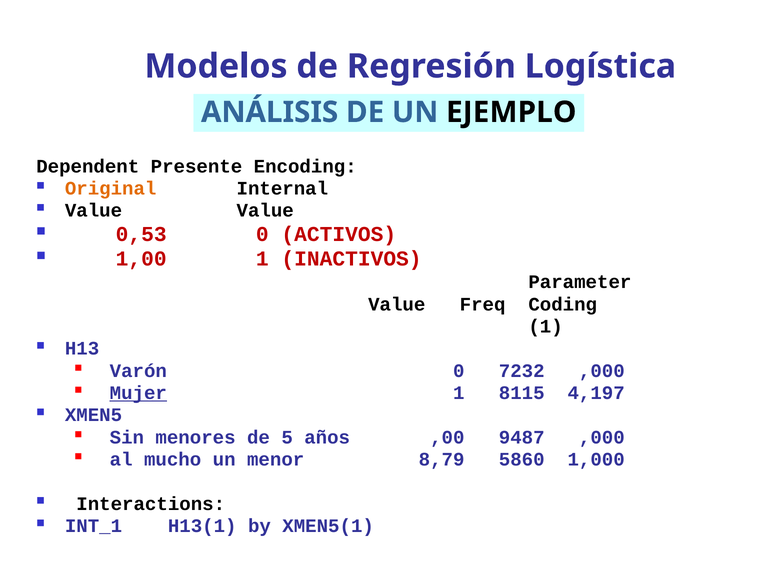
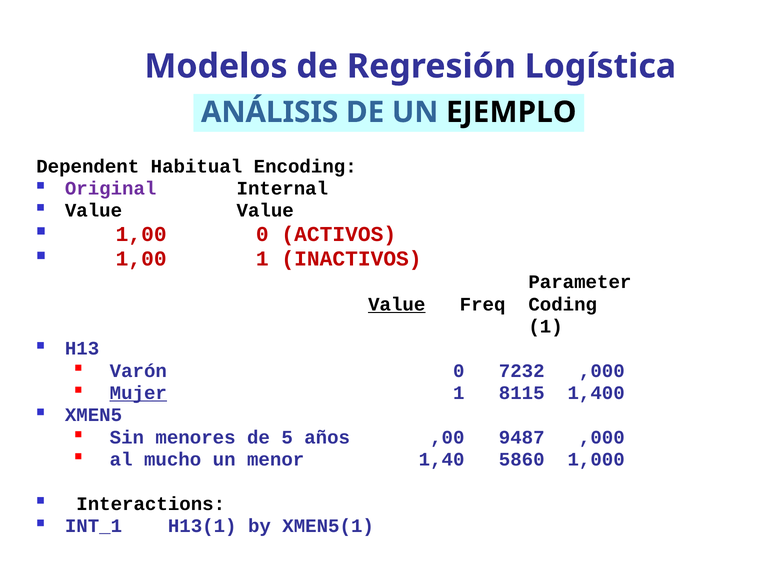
Presente: Presente -> Habitual
Original colour: orange -> purple
0,53 at (141, 234): 0,53 -> 1,00
Value at (397, 304) underline: none -> present
4,197: 4,197 -> 1,400
8,79: 8,79 -> 1,40
